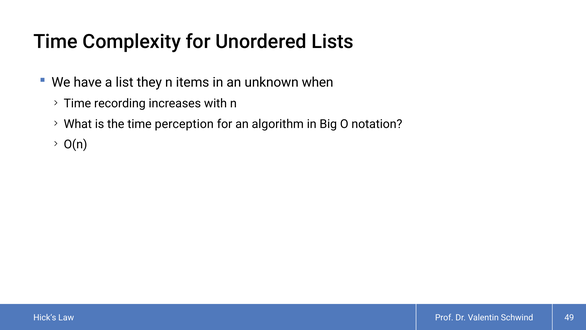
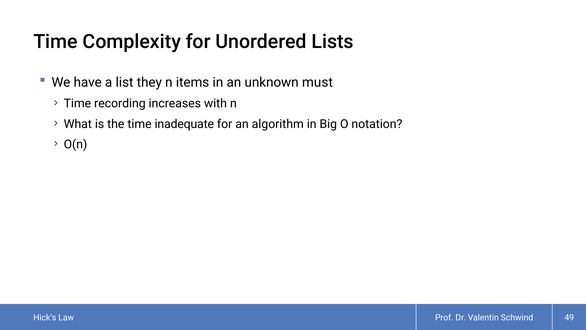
when: when -> must
perception: perception -> inadequate
